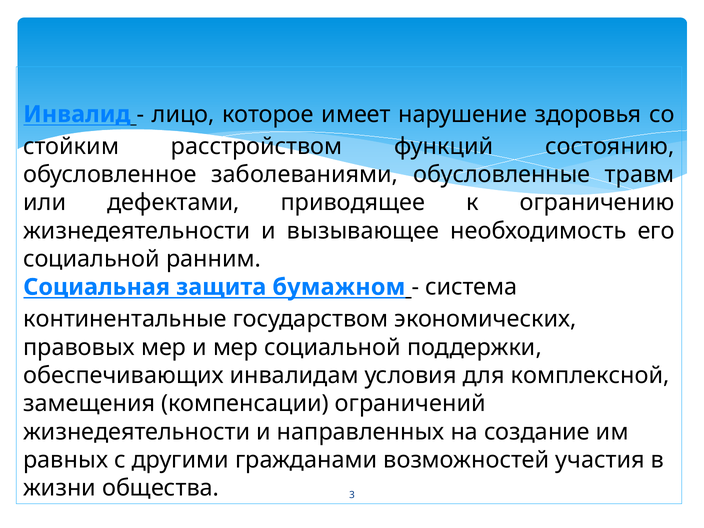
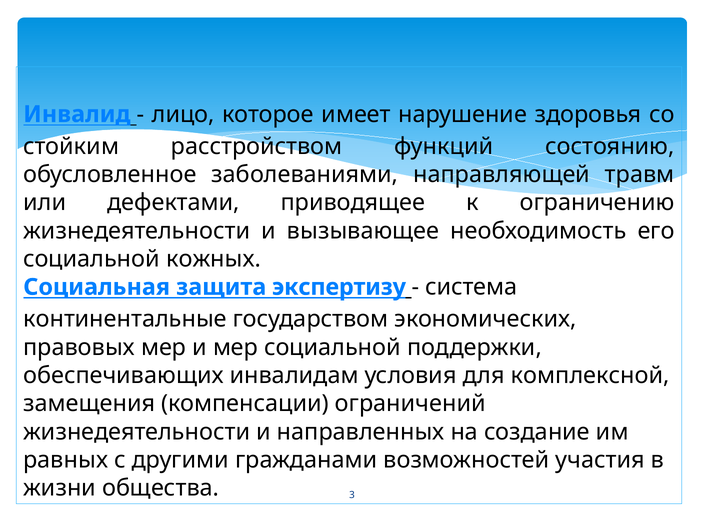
обусловленные: обусловленные -> направляющей
ранним: ранним -> кожных
бумажном: бумажном -> экспертизу
